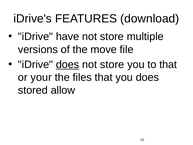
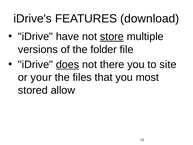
store at (112, 37) underline: none -> present
move: move -> folder
store at (112, 64): store -> there
to that: that -> site
you does: does -> most
